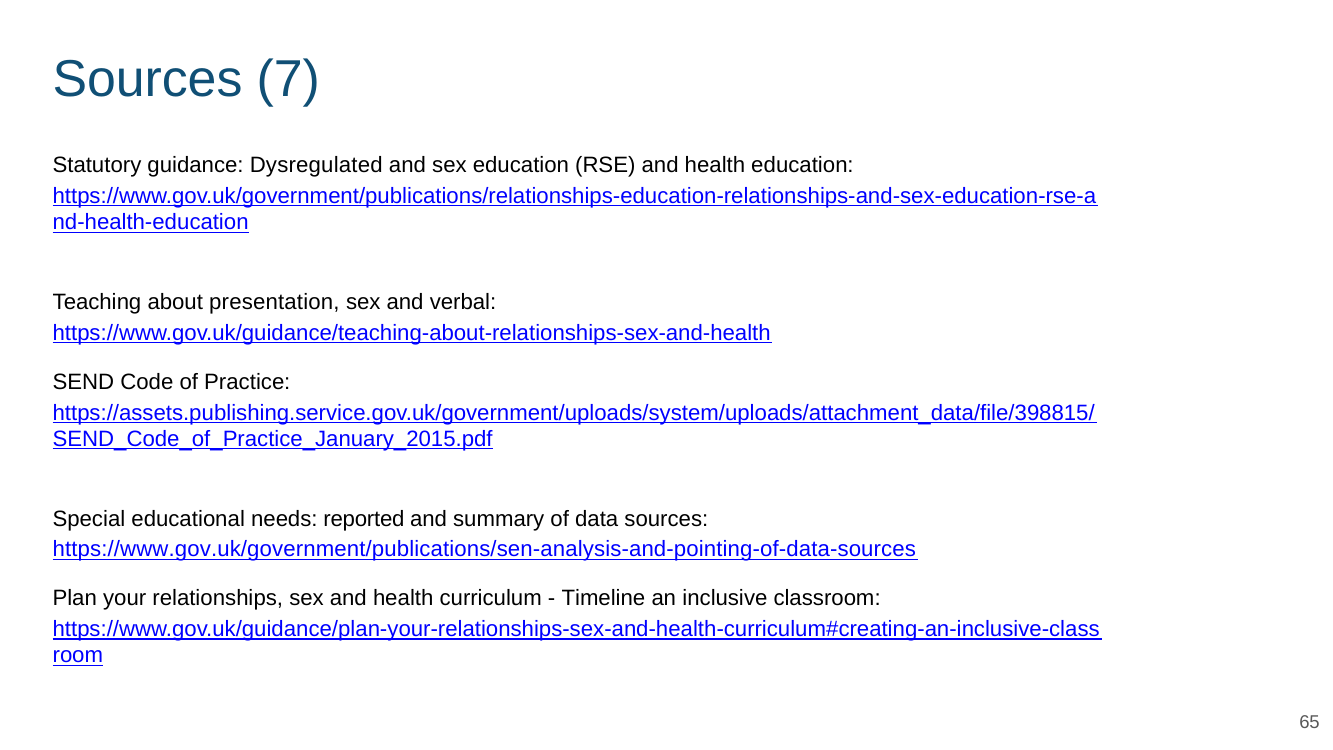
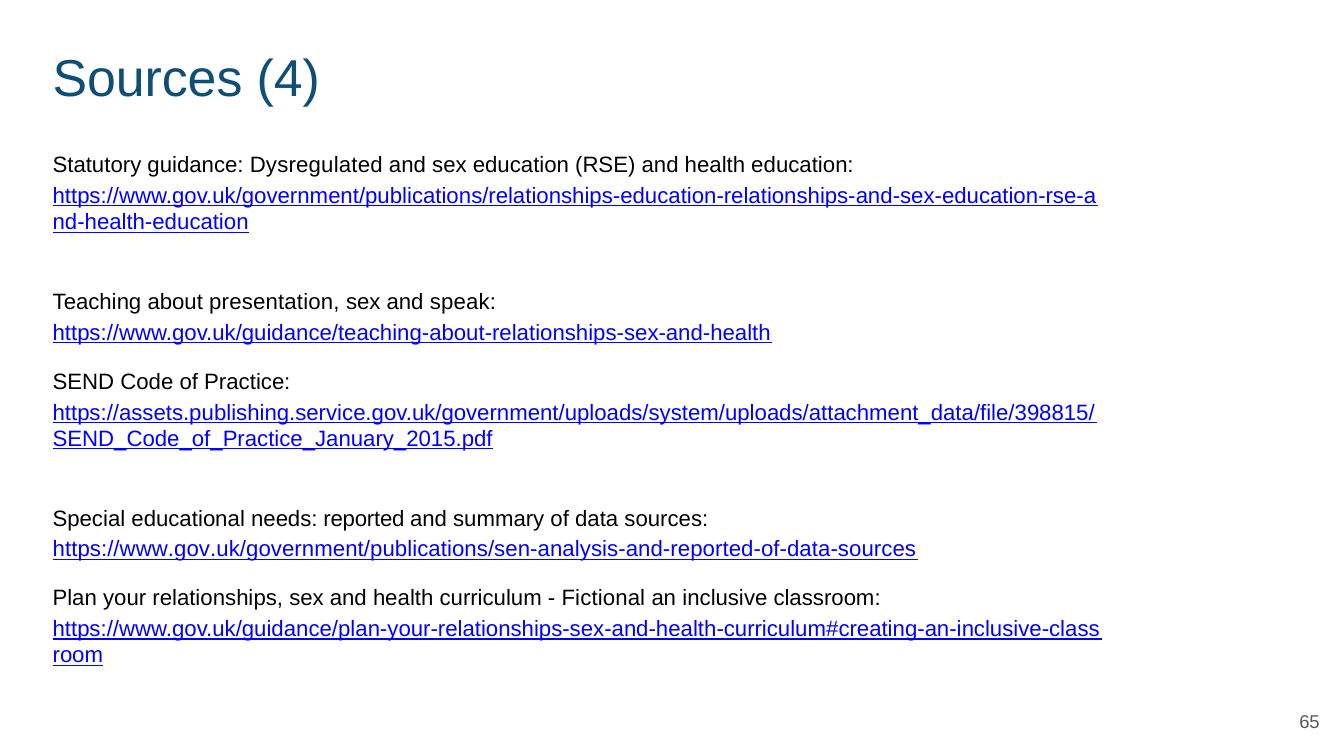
7: 7 -> 4
verbal: verbal -> speak
https://www.gov.uk/government/publications/sen-analysis-and-pointing-of-data-sources: https://www.gov.uk/government/publications/sen-analysis-and-pointing-of-data-sources -> https://www.gov.uk/government/publications/sen-analysis-and-reported-of-data-sources
Timeline: Timeline -> Fictional
